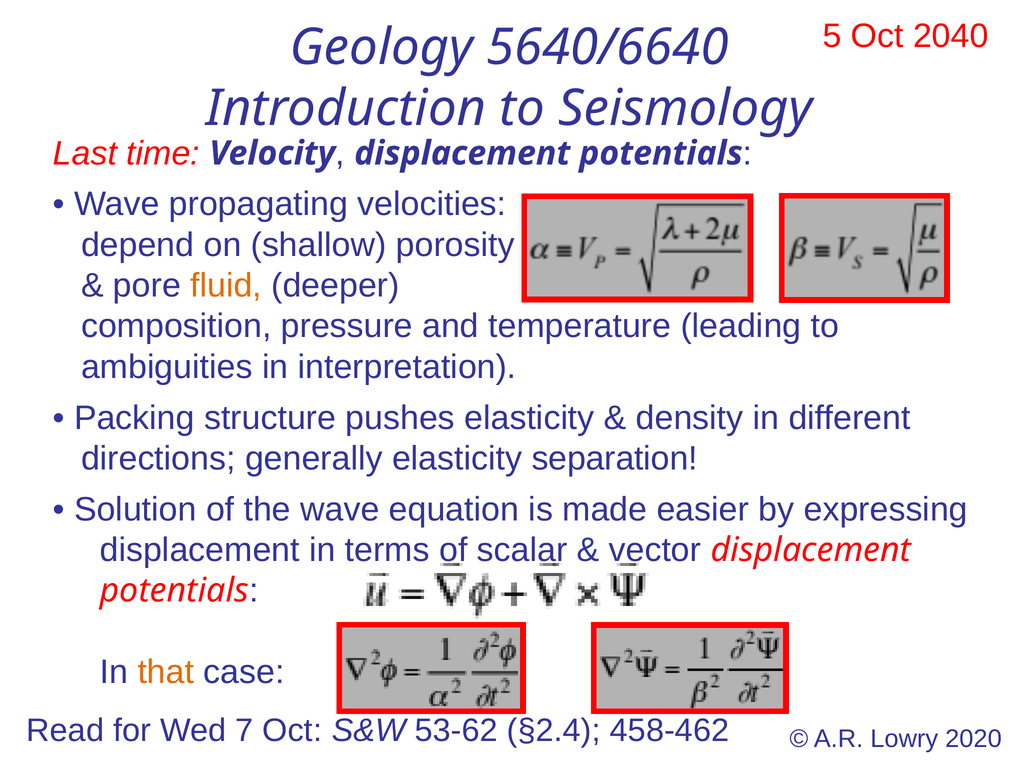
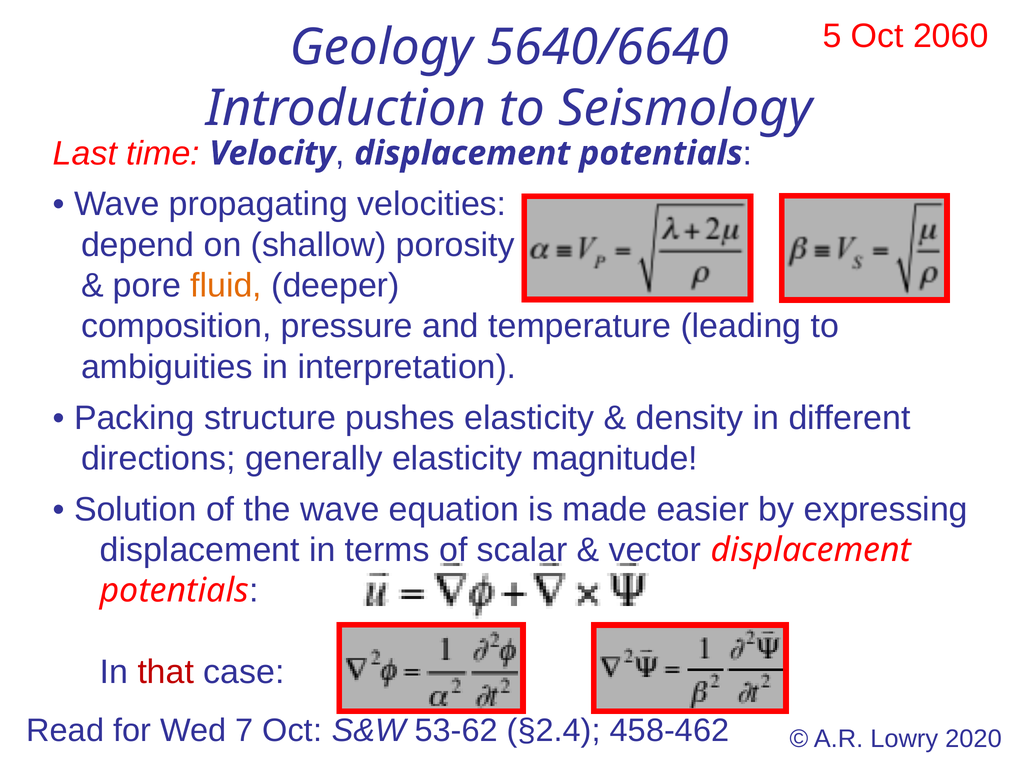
2040: 2040 -> 2060
separation: separation -> magnitude
that colour: orange -> red
